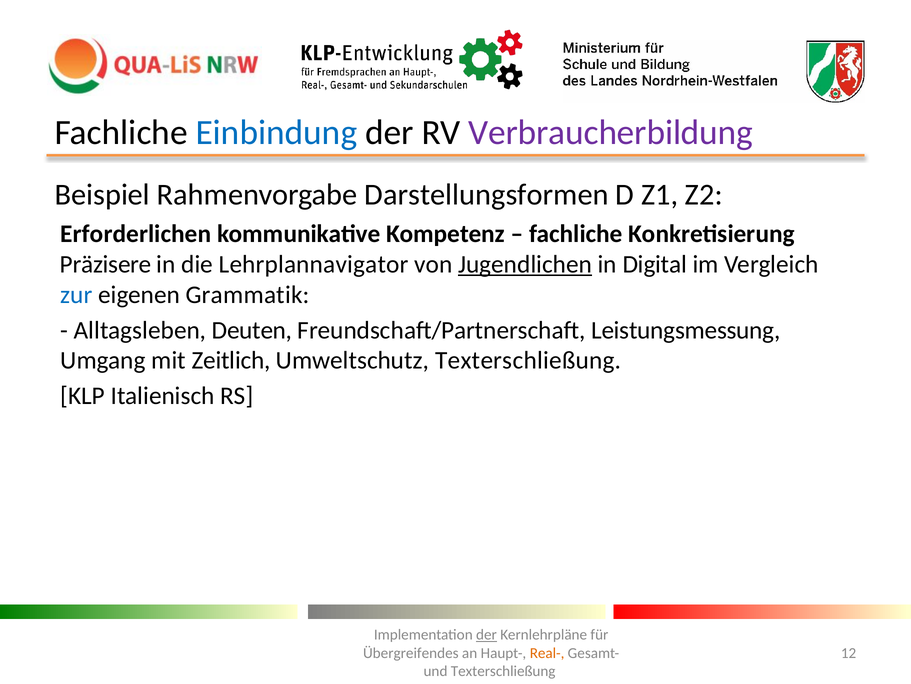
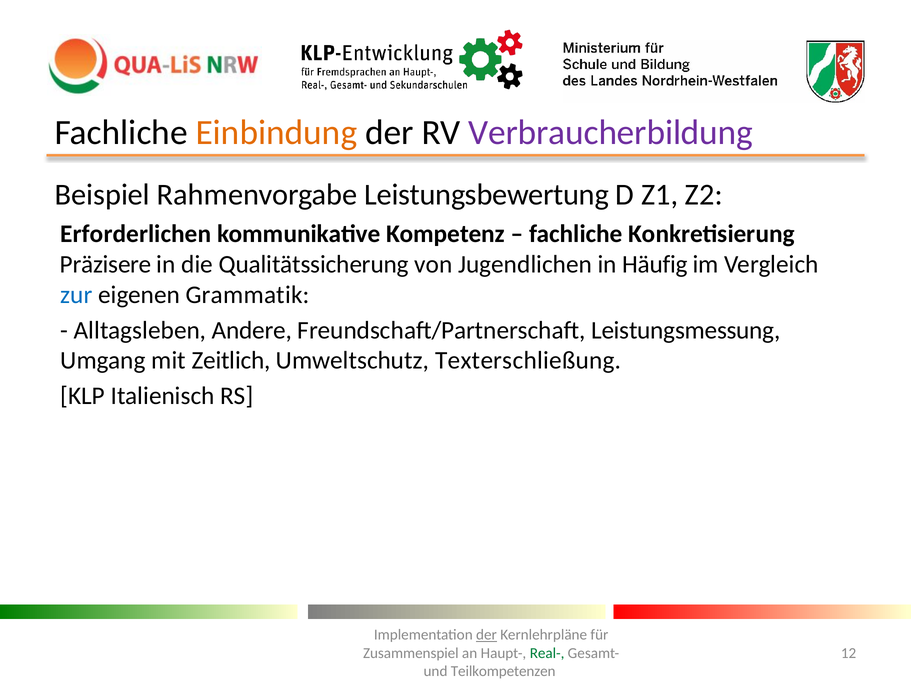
Einbindung colour: blue -> orange
Darstellungsformen: Darstellungsformen -> Leistungsbewertung
Lehrplannavigator: Lehrplannavigator -> Qualitätssicherung
Jugendlichen underline: present -> none
Digital: Digital -> Häufig
Deuten: Deuten -> Andere
Übergreifendes: Übergreifendes -> Zusammenspiel
Real- colour: orange -> green
und Texterschließung: Texterschließung -> Teilkompetenzen
